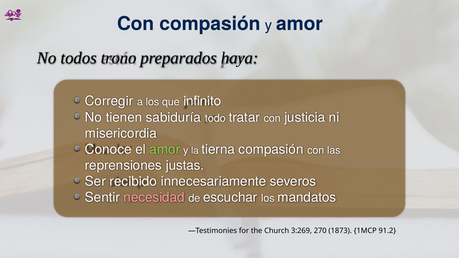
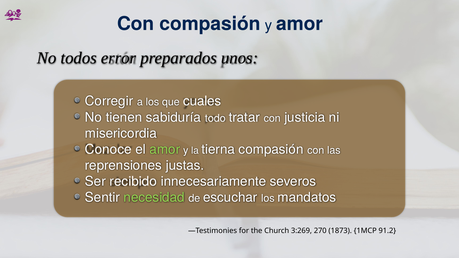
trono: trono -> error
haya: haya -> unos
infinito: infinito -> cuales
necesidad colour: pink -> light green
